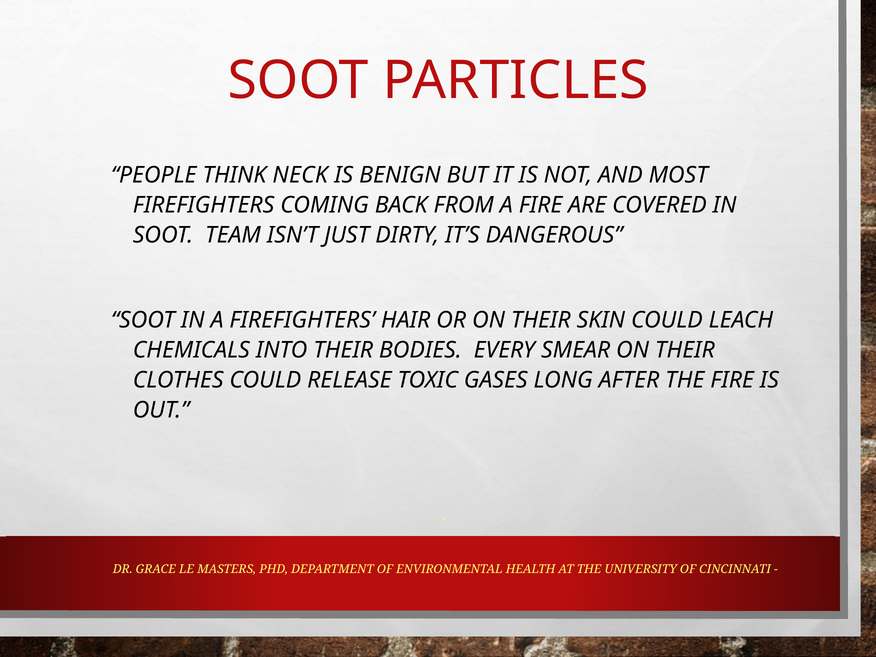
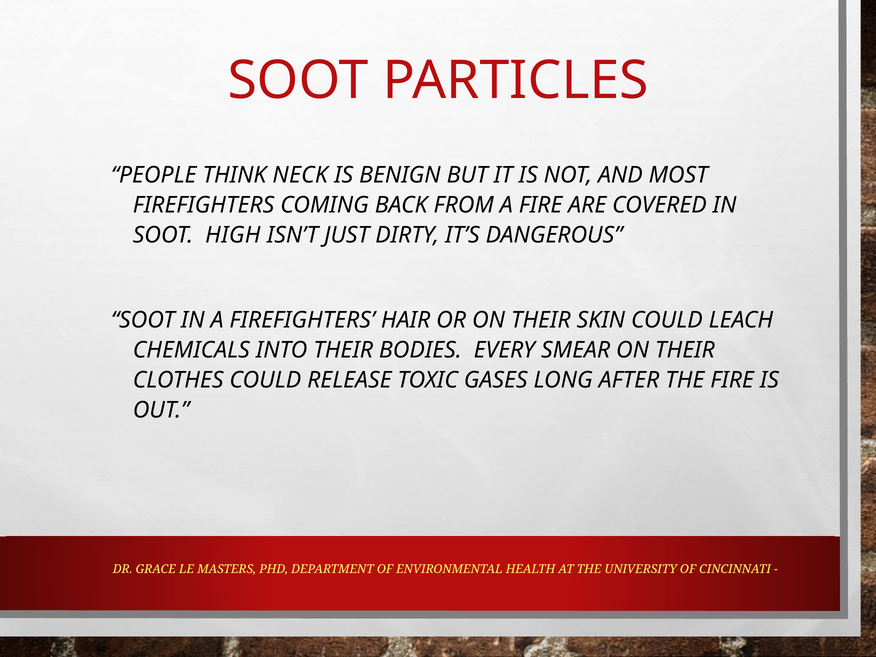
TEAM: TEAM -> HIGH
